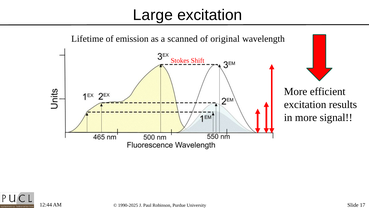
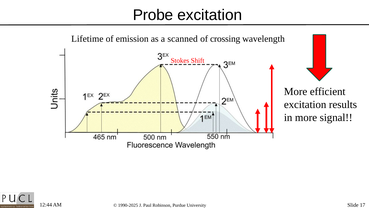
Large: Large -> Probe
original: original -> crossing
